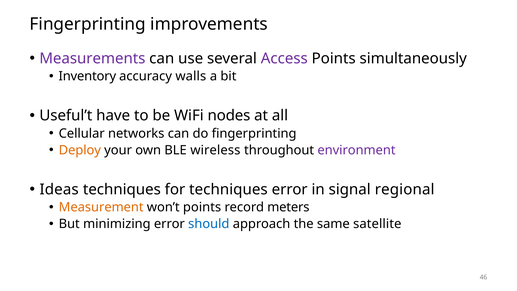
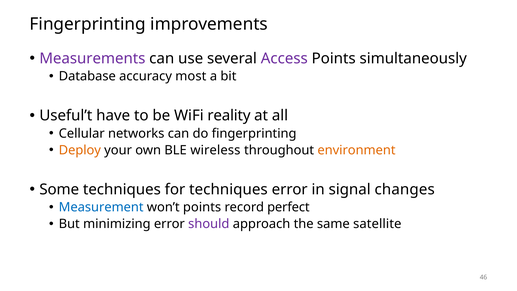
Inventory: Inventory -> Database
walls: walls -> most
nodes: nodes -> reality
environment colour: purple -> orange
Ideas: Ideas -> Some
regional: regional -> changes
Measurement colour: orange -> blue
meters: meters -> perfect
should colour: blue -> purple
